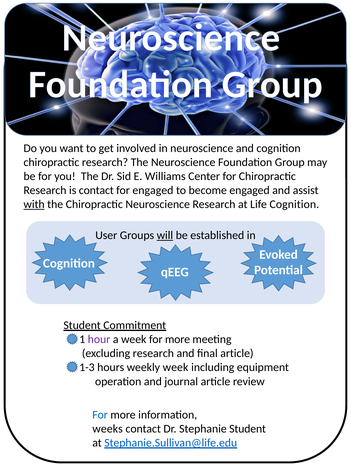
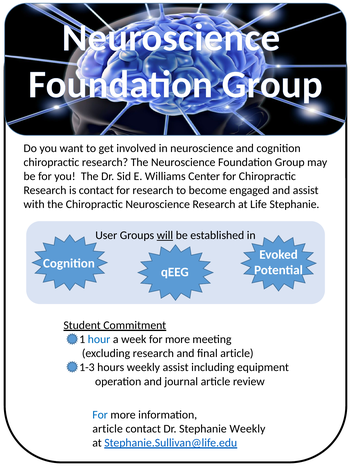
for engaged: engaged -> research
with underline: present -> none
Life Cognition: Cognition -> Stephanie
hour colour: purple -> blue
weekly week: week -> assist
weeks at (108, 429): weeks -> article
Stephanie Student: Student -> Weekly
